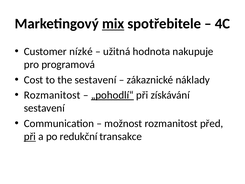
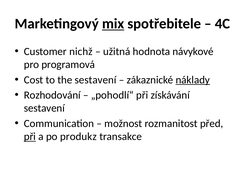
nízké: nízké -> nichž
nakupuje: nakupuje -> návykové
náklady underline: none -> present
Rozmanitost at (52, 95): Rozmanitost -> Rozhodování
„pohodlí“ underline: present -> none
redukční: redukční -> produkz
